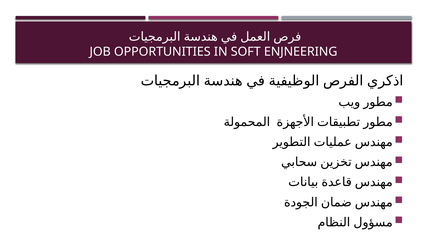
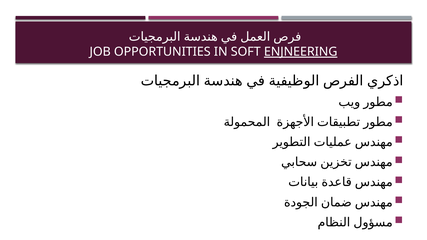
ENJNEERING underline: none -> present
